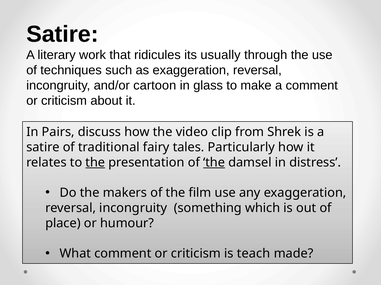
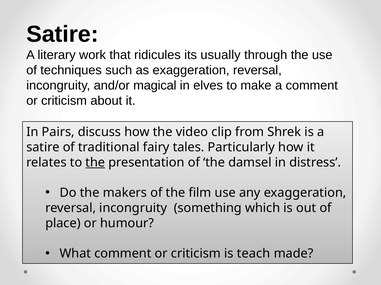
cartoon: cartoon -> magical
glass: glass -> elves
the at (214, 163) underline: present -> none
